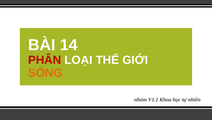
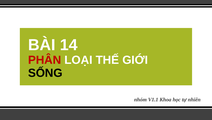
SỐNG colour: orange -> black
